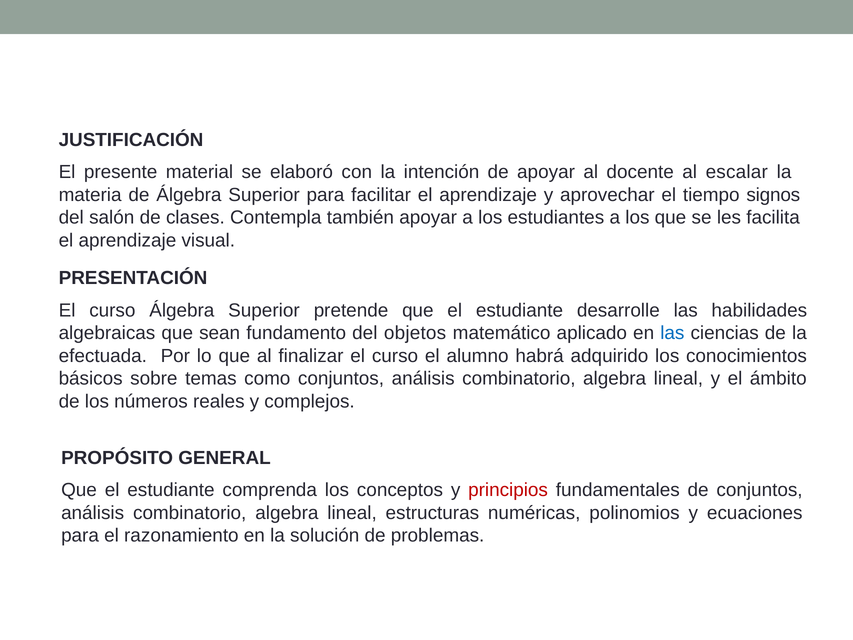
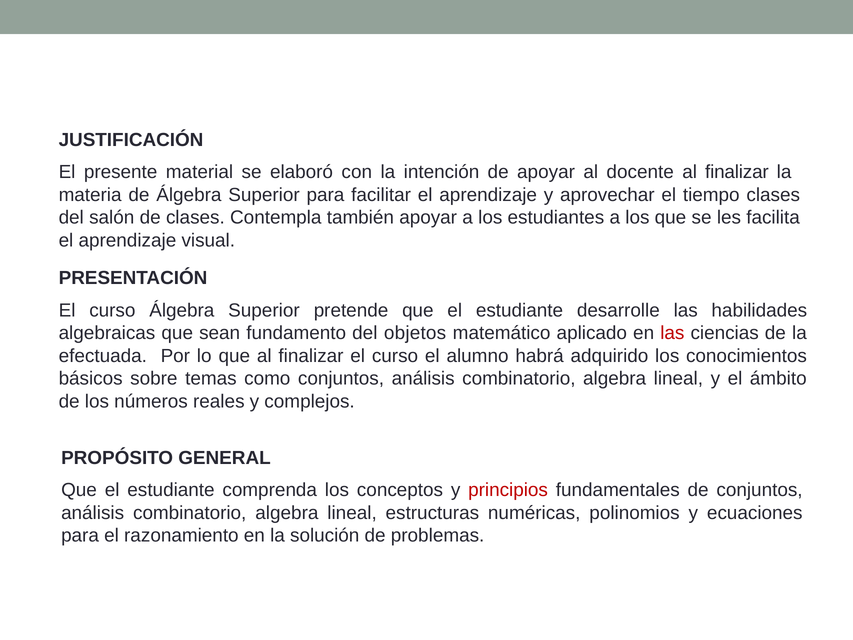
docente al escalar: escalar -> finalizar
tiempo signos: signos -> clases
las at (672, 333) colour: blue -> red
